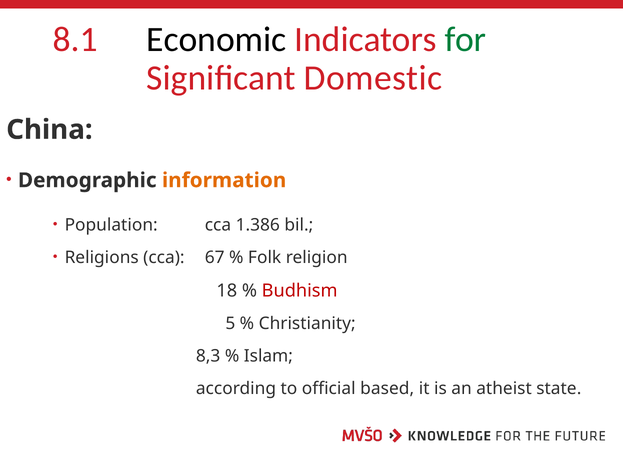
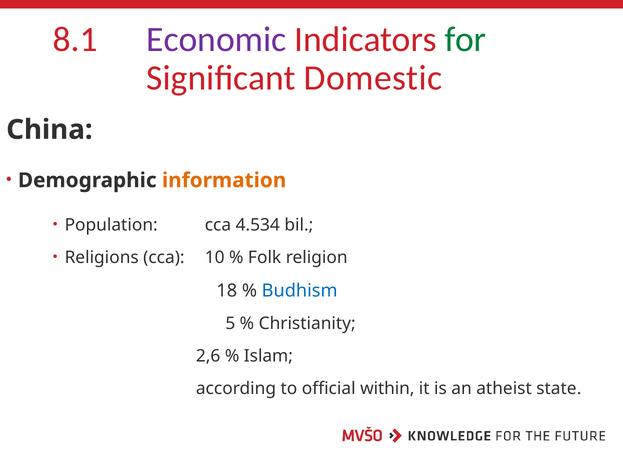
Economic colour: black -> purple
1.386: 1.386 -> 4.534
67: 67 -> 10
Budhism colour: red -> blue
8,3: 8,3 -> 2,6
based: based -> within
